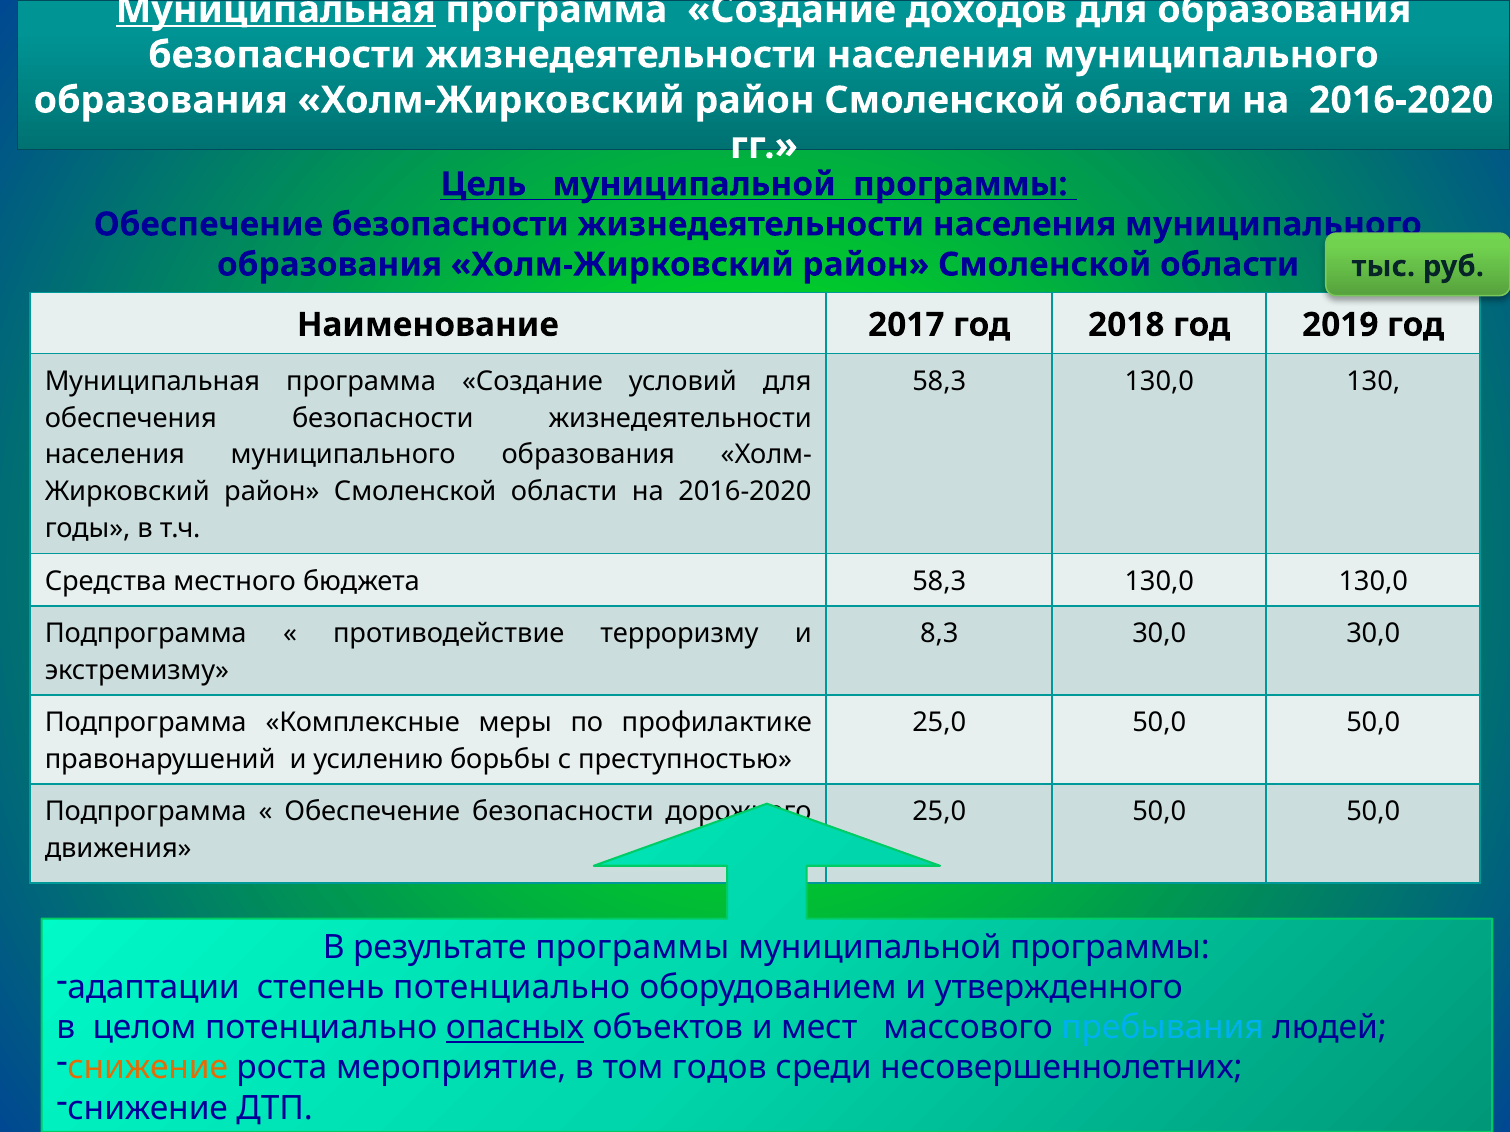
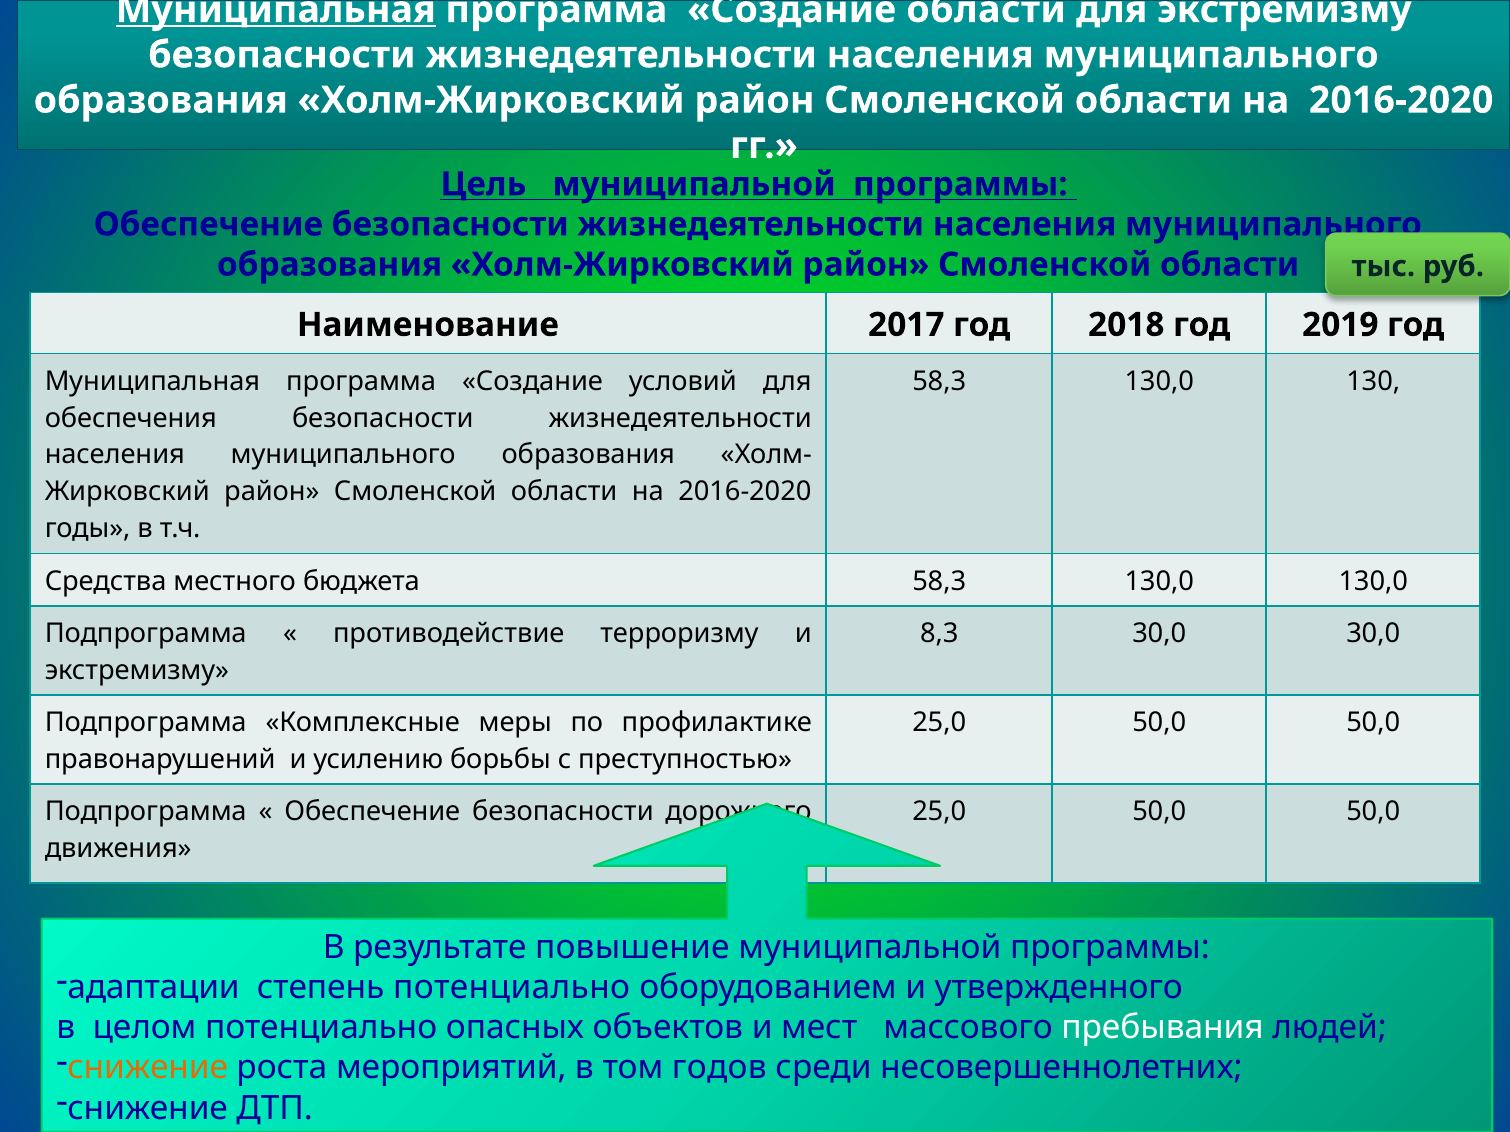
Создание доходов: доходов -> области
для образования: образования -> экстремизму
результате программы: программы -> повышение
опасных underline: present -> none
пребывания colour: light blue -> white
мероприятие: мероприятие -> мероприятий
